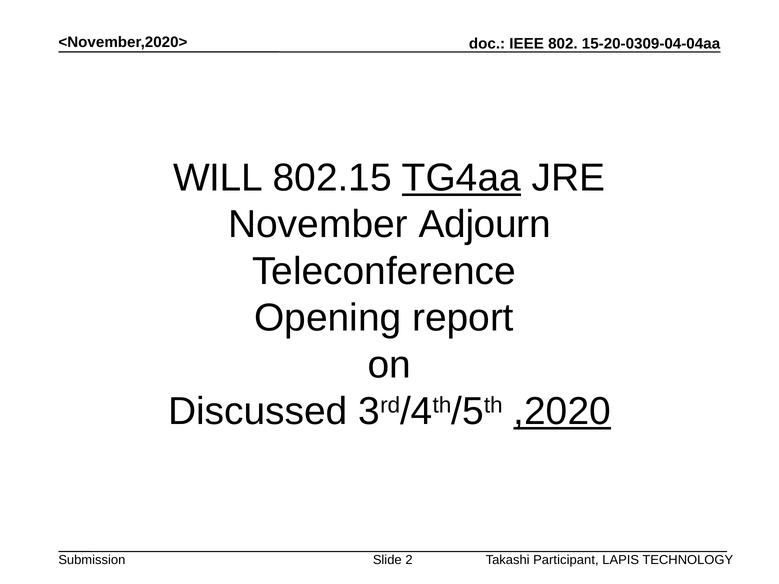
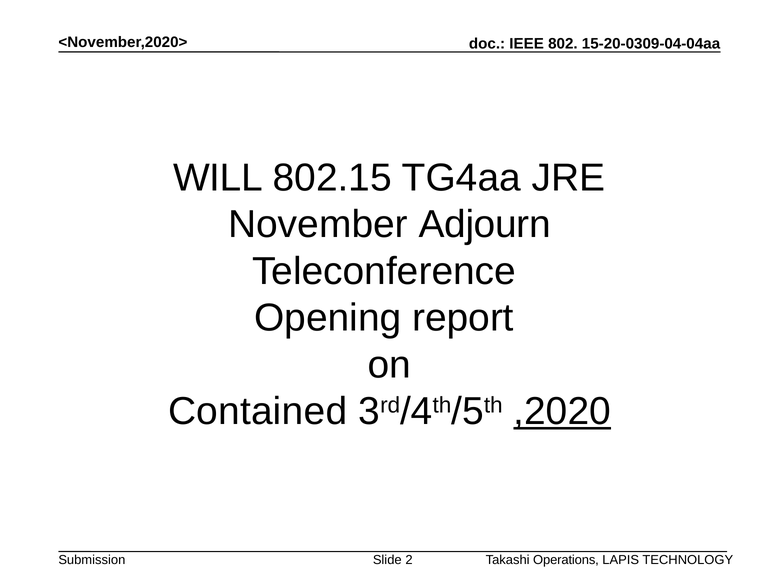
TG4aa underline: present -> none
Discussed: Discussed -> Contained
Participant: Participant -> Operations
